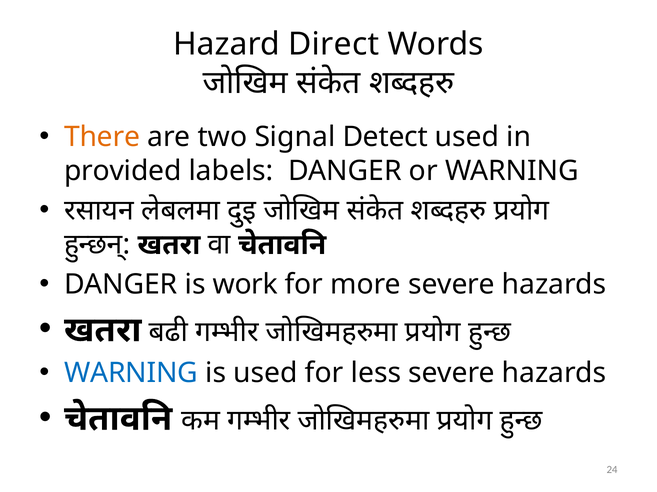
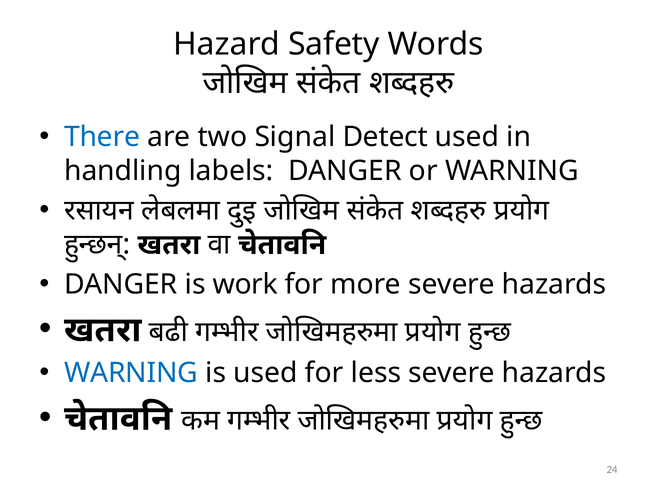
Direct: Direct -> Safety
There colour: orange -> blue
provided: provided -> handling
